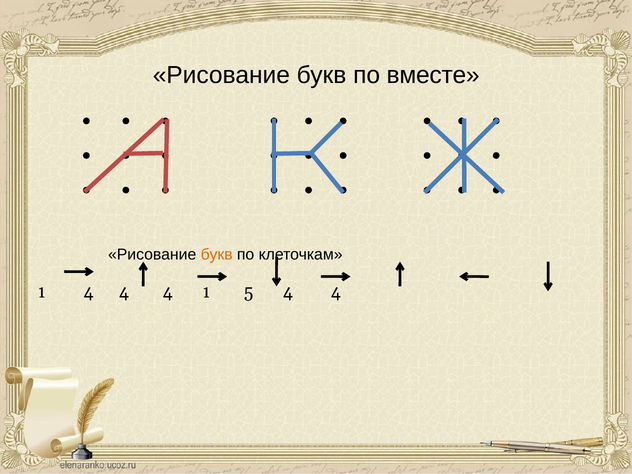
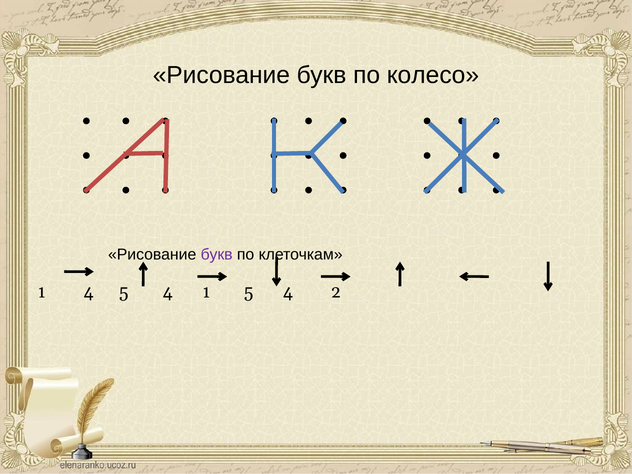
вместе: вместе -> колесо
букв at (217, 255) colour: orange -> purple
1 4 4: 4 -> 5
5 4 4: 4 -> 2
